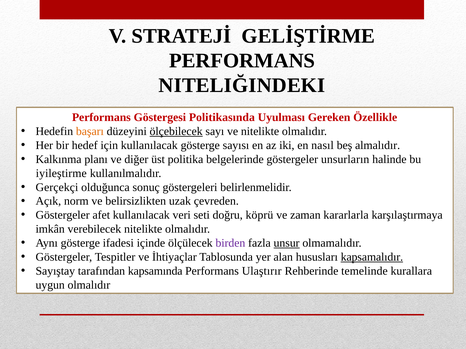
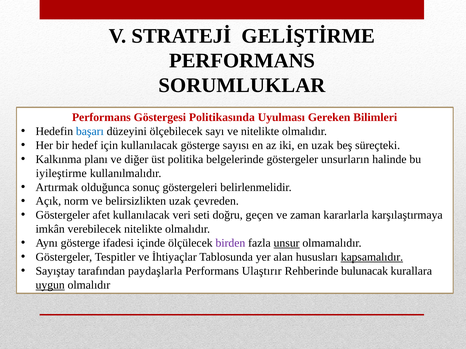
NITELIĞINDEKI: NITELIĞINDEKI -> SORUMLUKLAR
Özellikle: Özellikle -> Bilimleri
başarı colour: orange -> blue
ölçebilecek underline: present -> none
en nasıl: nasıl -> uzak
almalıdır: almalıdır -> süreçteki
Gerçekçi: Gerçekçi -> Artırmak
köprü: köprü -> geçen
kapsamında: kapsamında -> paydaşlarla
temelinde: temelinde -> bulunacak
uygun underline: none -> present
